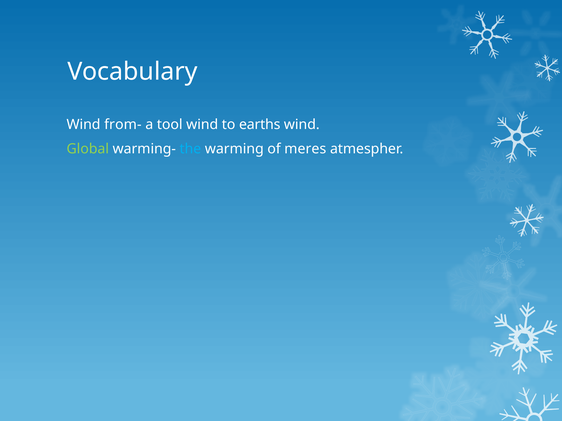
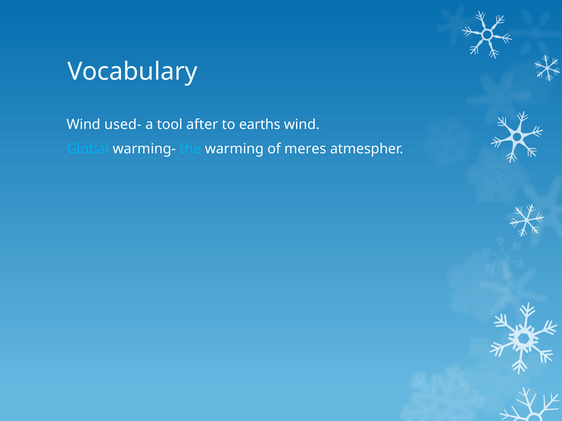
from-: from- -> used-
tool wind: wind -> after
Global colour: light green -> light blue
